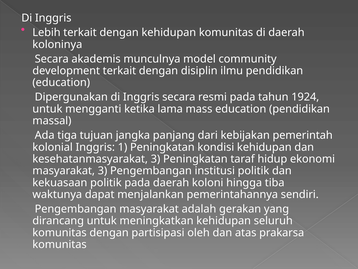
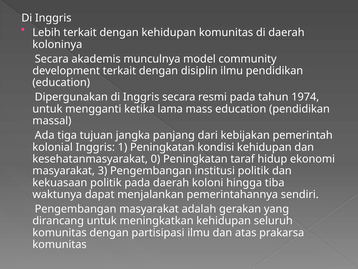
1924: 1924 -> 1974
kesehatanmasyarakat 3: 3 -> 0
partisipasi oleh: oleh -> ilmu
